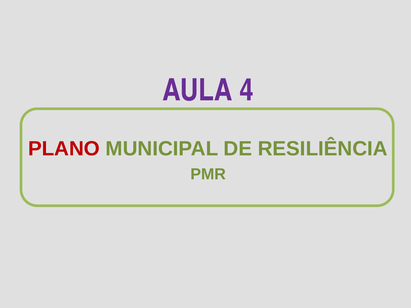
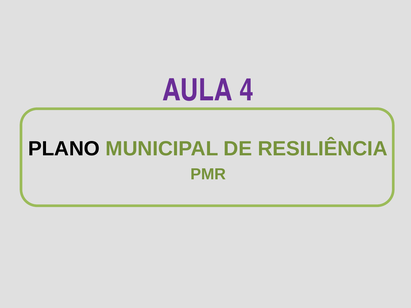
PLANO colour: red -> black
